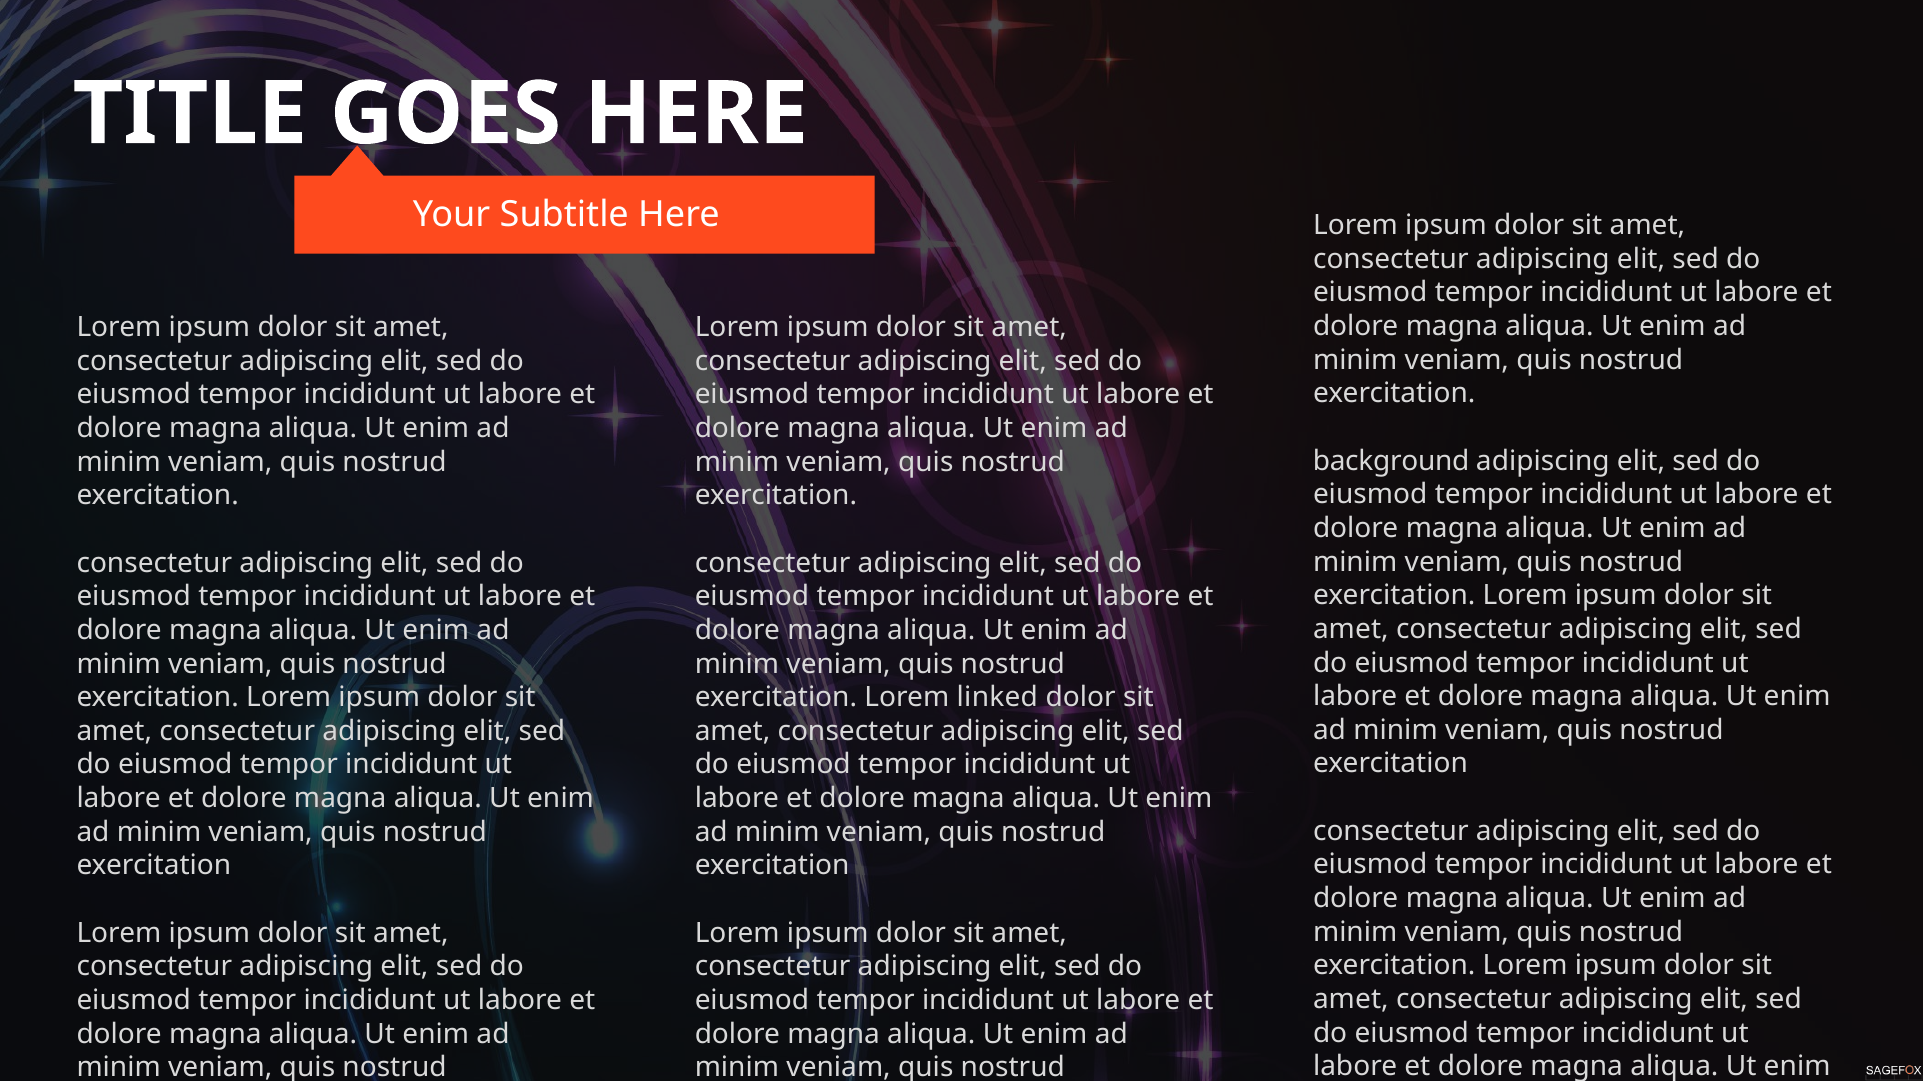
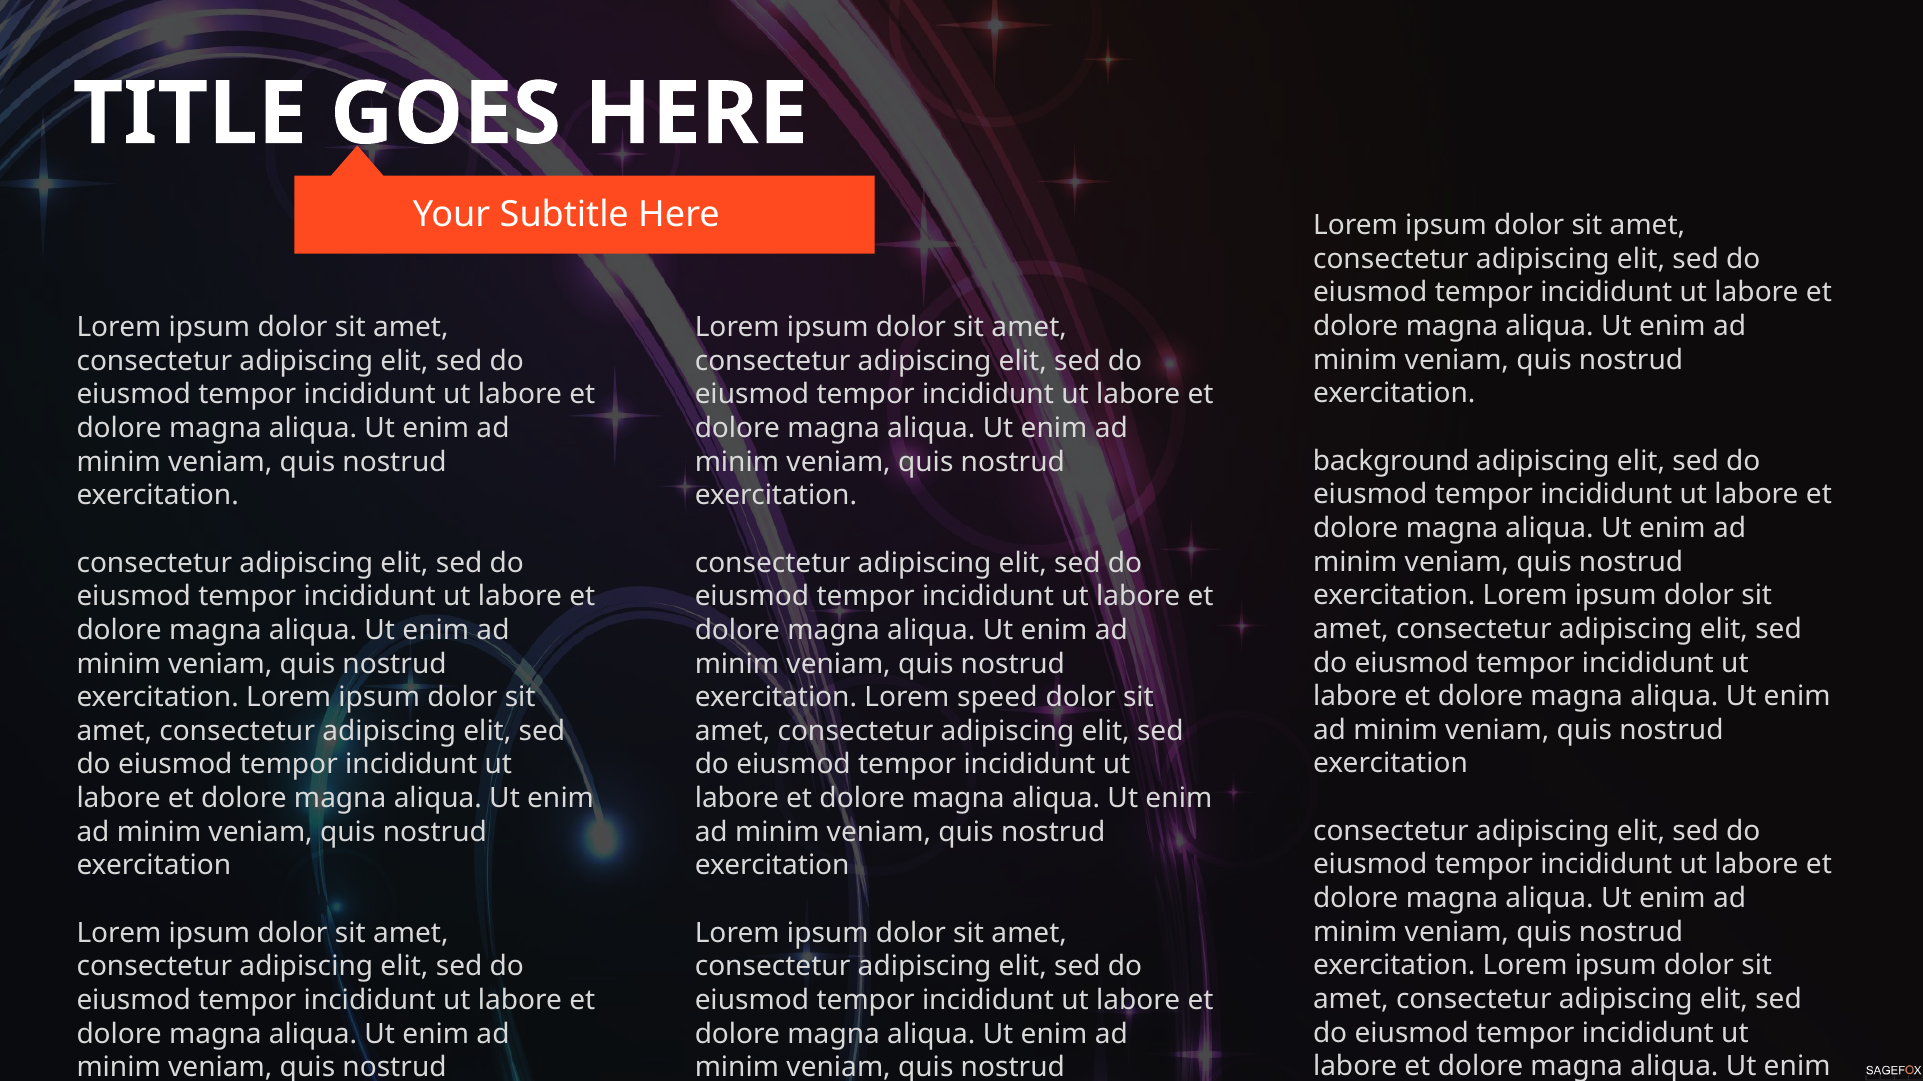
linked: linked -> speed
